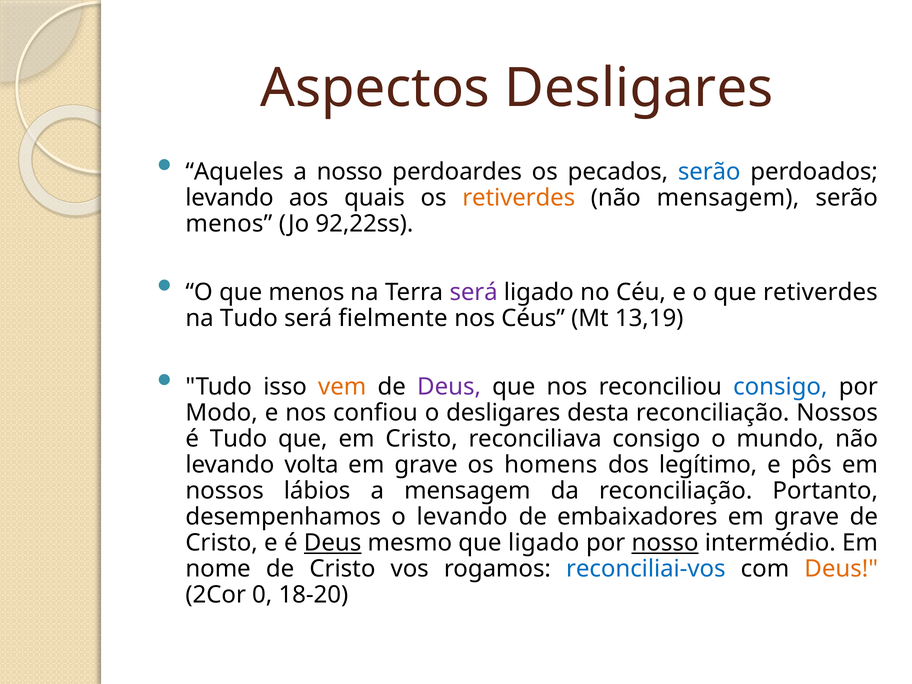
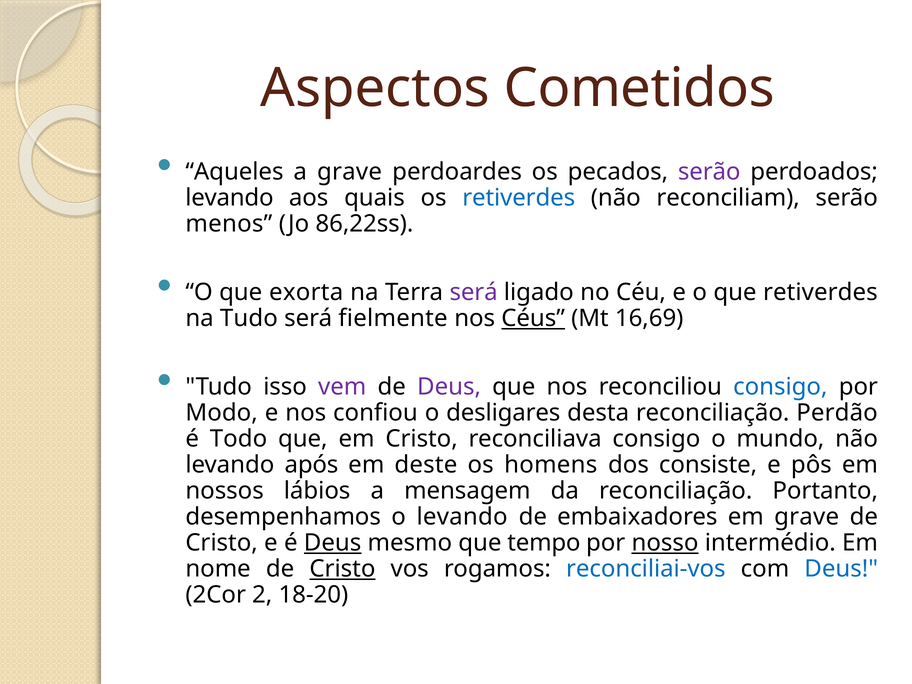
Aspectos Desligares: Desligares -> Cometidos
a nosso: nosso -> grave
serão at (709, 172) colour: blue -> purple
retiverdes at (519, 198) colour: orange -> blue
não mensagem: mensagem -> reconciliam
92,22ss: 92,22ss -> 86,22ss
que menos: menos -> exorta
Céus underline: none -> present
13,19: 13,19 -> 16,69
vem colour: orange -> purple
reconciliação Nossos: Nossos -> Perdão
é Tudo: Tudo -> Todo
volta: volta -> após
grave at (426, 465): grave -> deste
legítimo: legítimo -> consiste
que ligado: ligado -> tempo
Cristo at (342, 569) underline: none -> present
Deus at (841, 569) colour: orange -> blue
0: 0 -> 2
